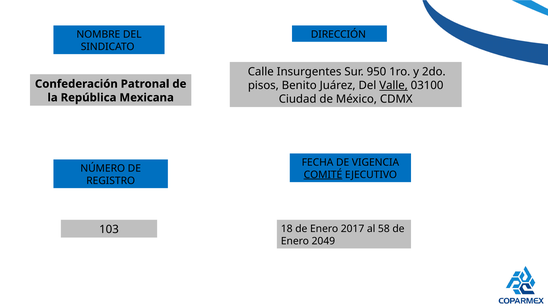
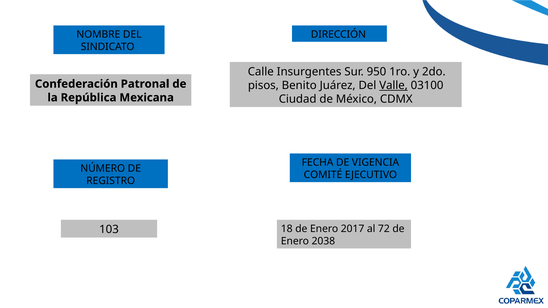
COMITÉ underline: present -> none
58: 58 -> 72
2049: 2049 -> 2038
